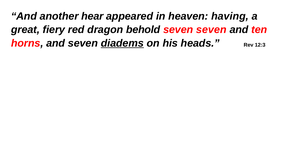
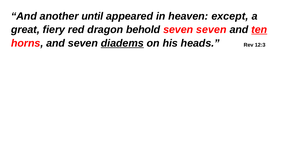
hear: hear -> until
having: having -> except
ten underline: none -> present
